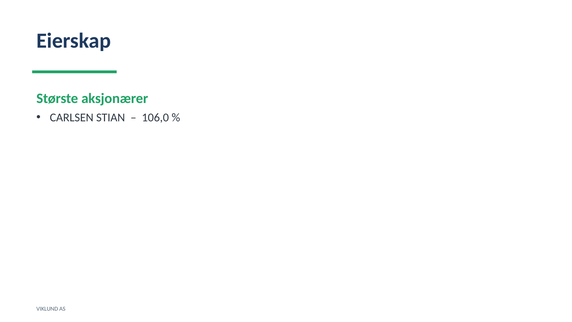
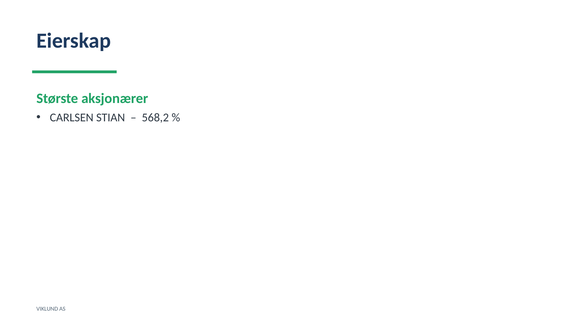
106,0: 106,0 -> 568,2
